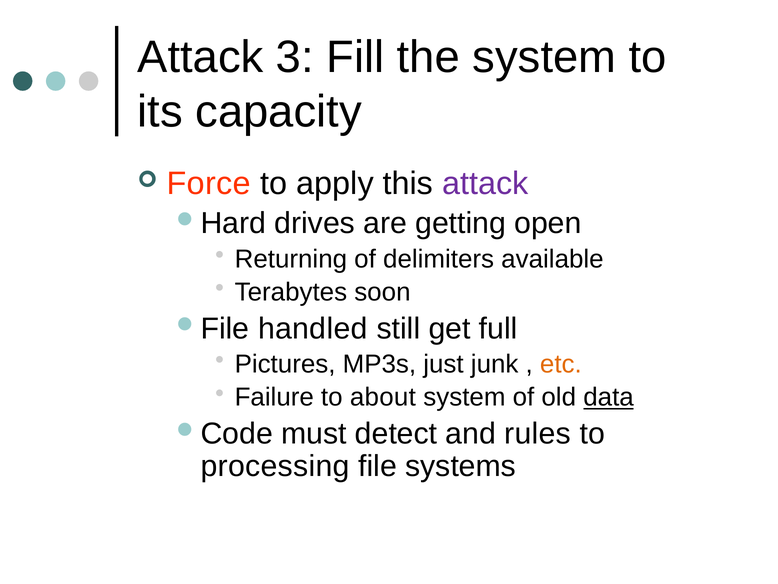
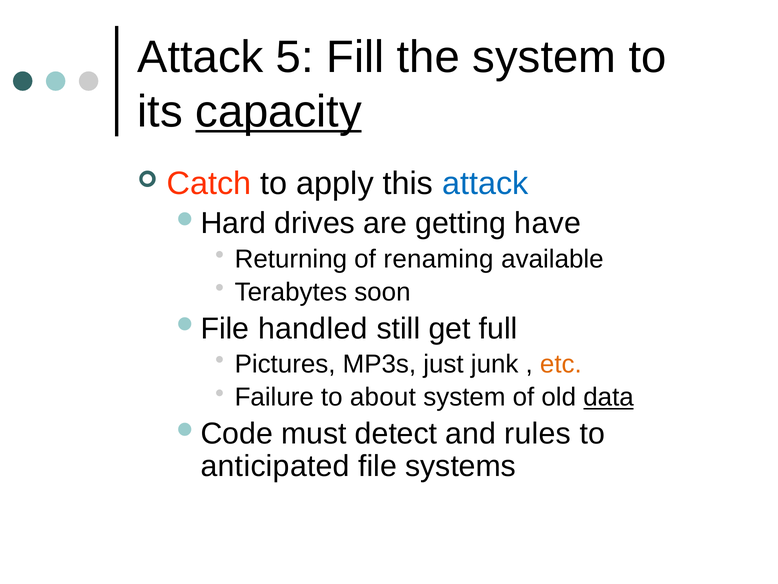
3: 3 -> 5
capacity underline: none -> present
Force: Force -> Catch
attack at (485, 183) colour: purple -> blue
open: open -> have
delimiters: delimiters -> renaming
processing: processing -> anticipated
